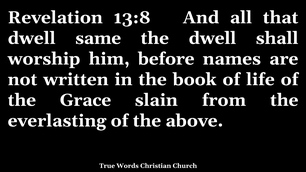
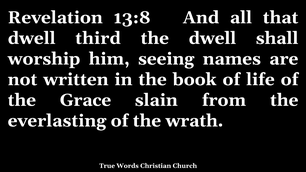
same: same -> third
before: before -> seeing
above: above -> wrath
